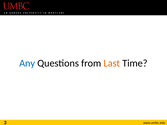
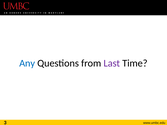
Last colour: orange -> purple
